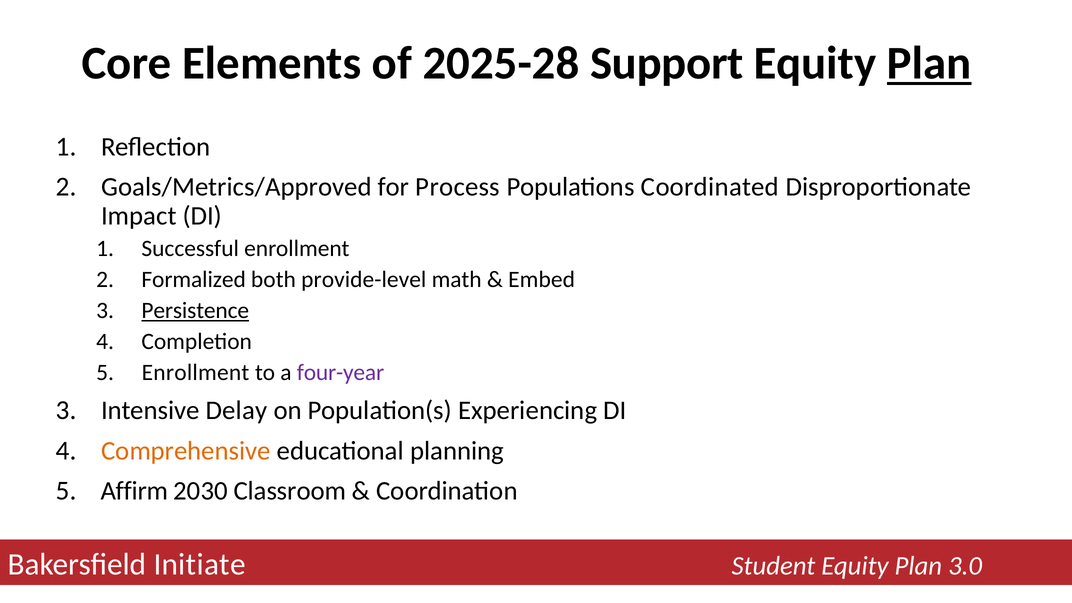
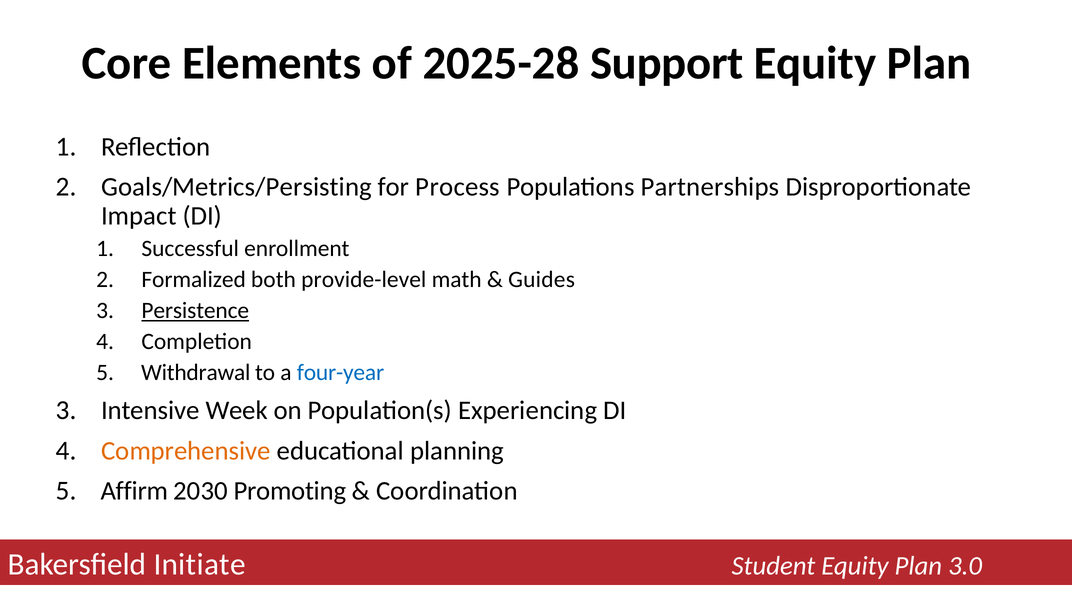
Plan at (929, 63) underline: present -> none
Goals/Metrics/Approved: Goals/Metrics/Approved -> Goals/Metrics/Persisting
Coordinated: Coordinated -> Partnerships
Embed: Embed -> Guides
Enrollment at (195, 372): Enrollment -> Withdrawal
four-year colour: purple -> blue
Delay: Delay -> Week
Classroom: Classroom -> Promoting
